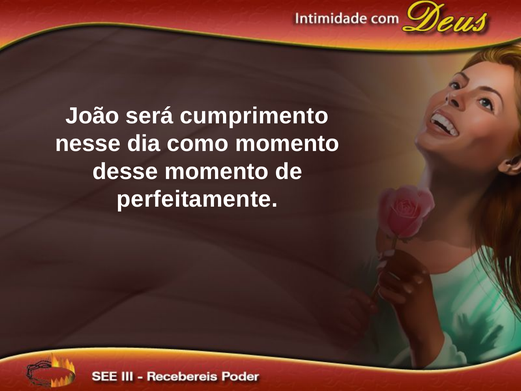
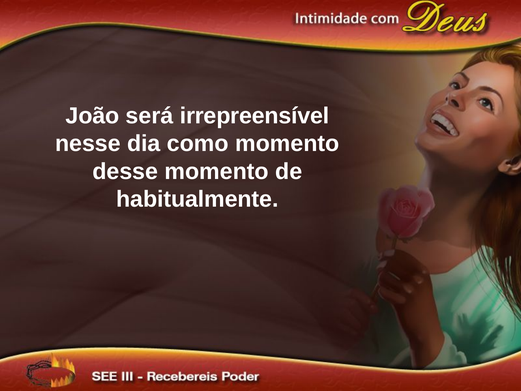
cumprimento: cumprimento -> irrepreensível
perfeitamente: perfeitamente -> habitualmente
